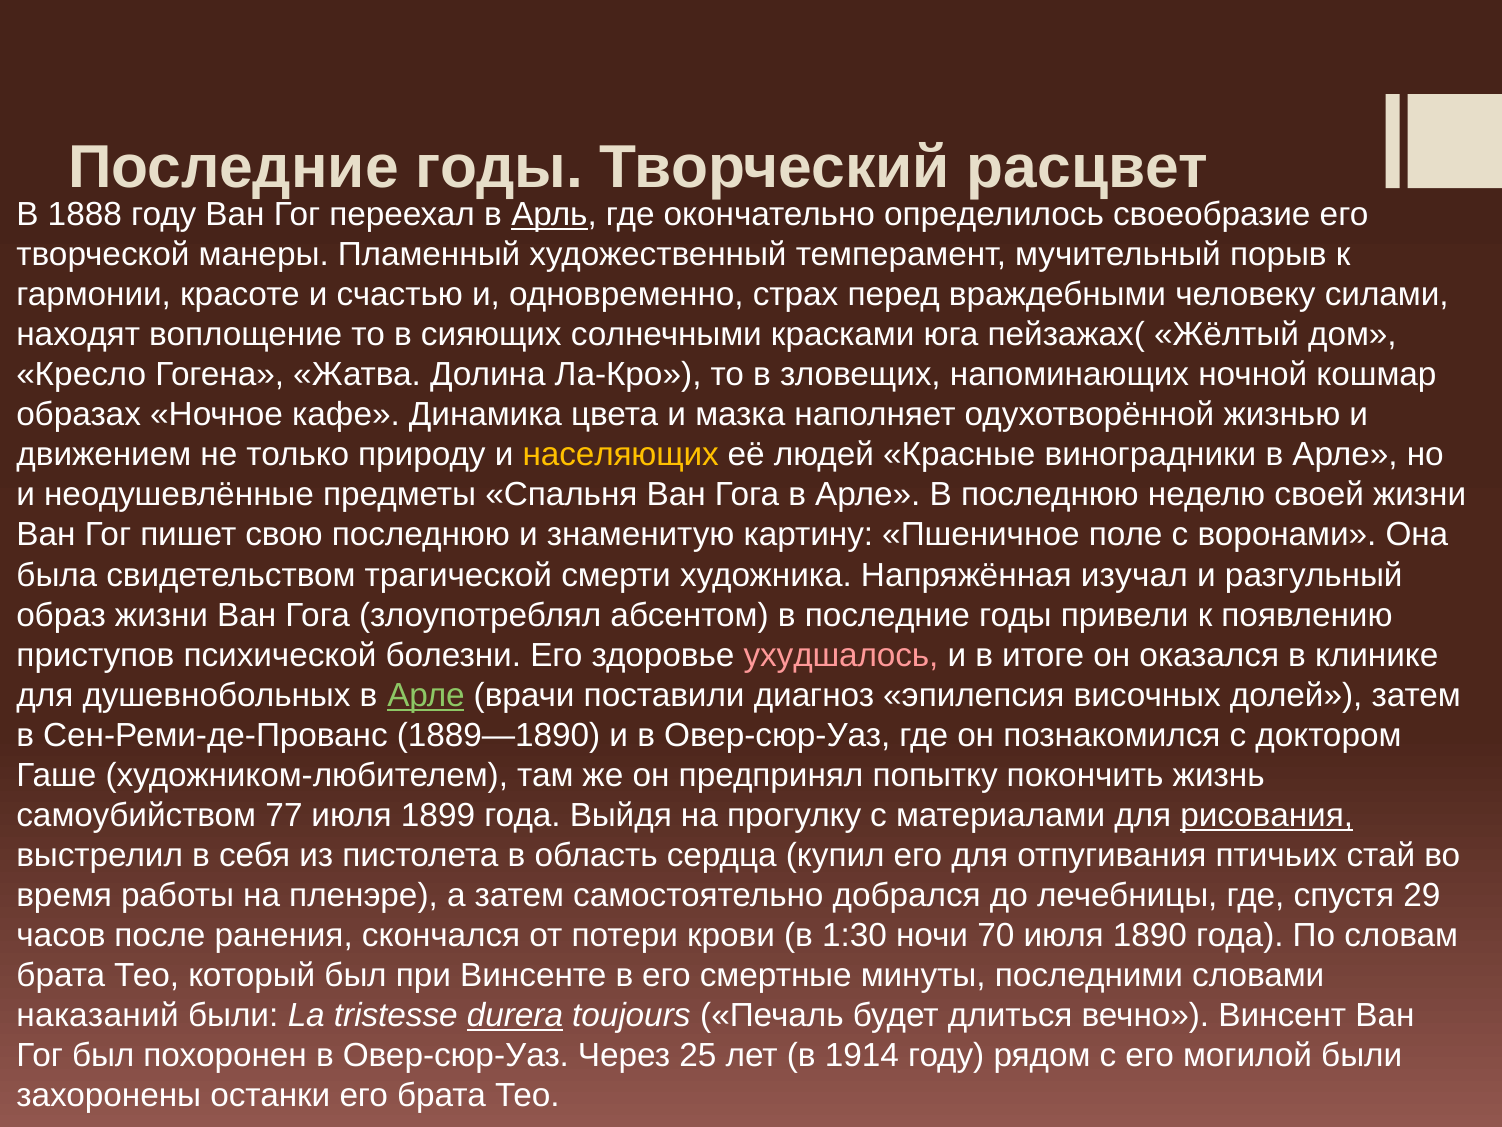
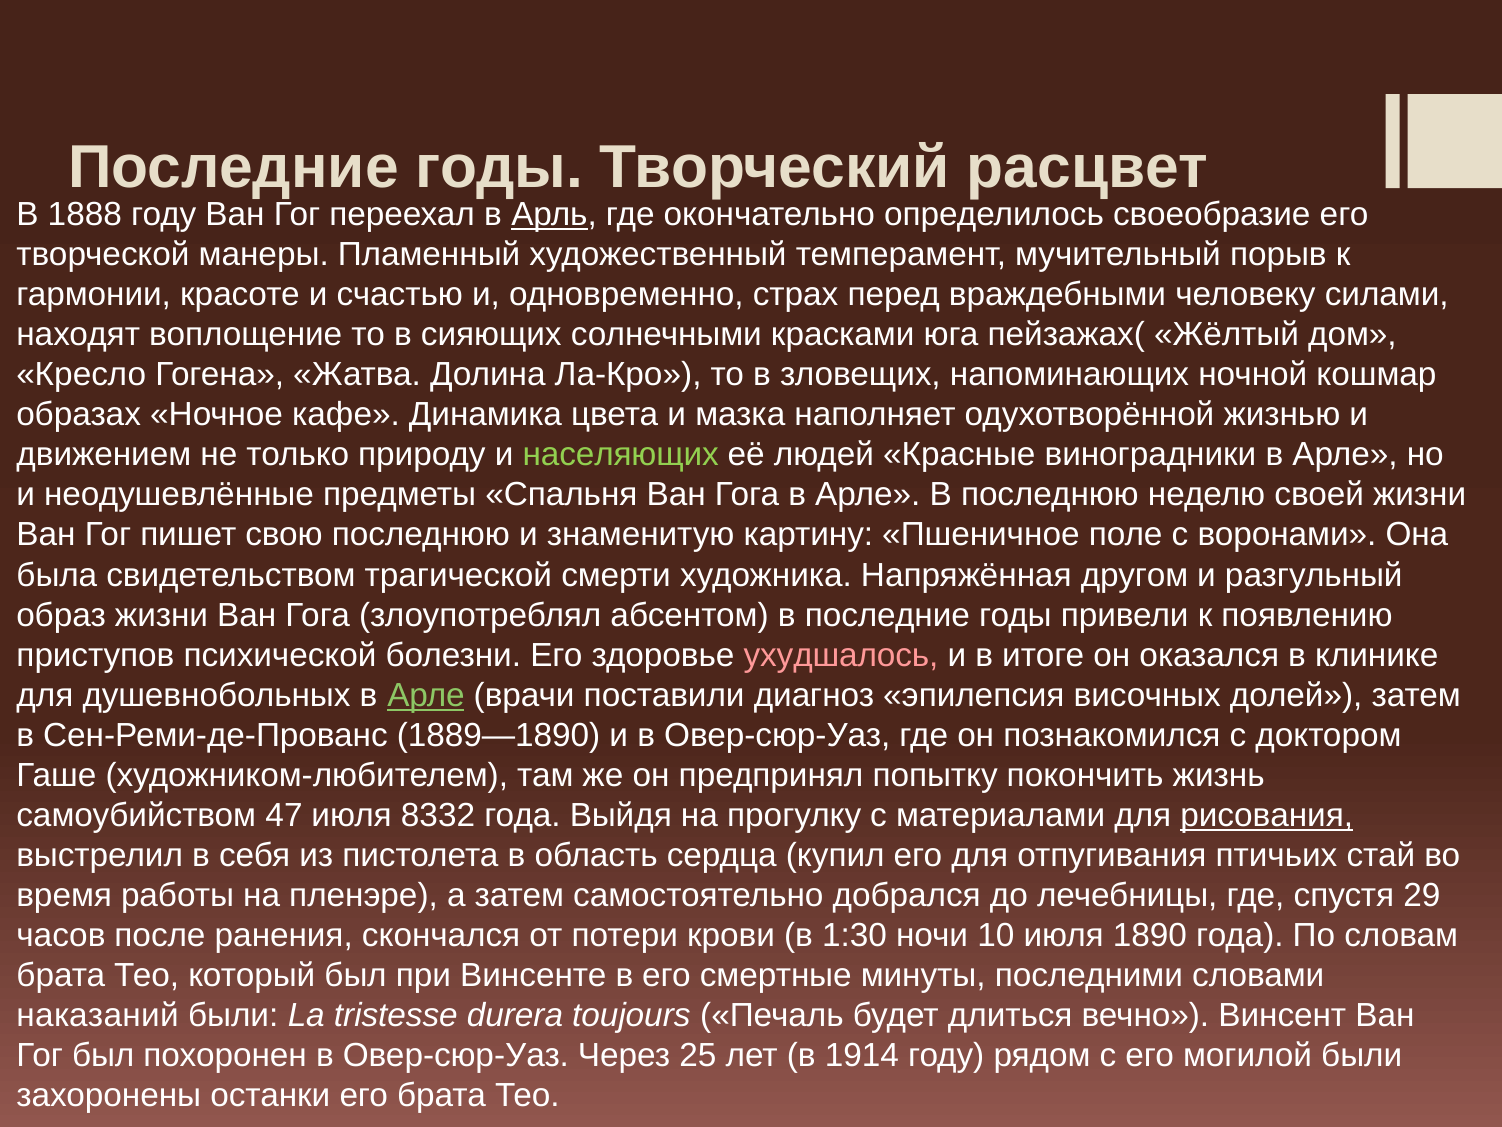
населяющих colour: yellow -> light green
изучал: изучал -> другом
77: 77 -> 47
1899: 1899 -> 8332
70: 70 -> 10
durera underline: present -> none
